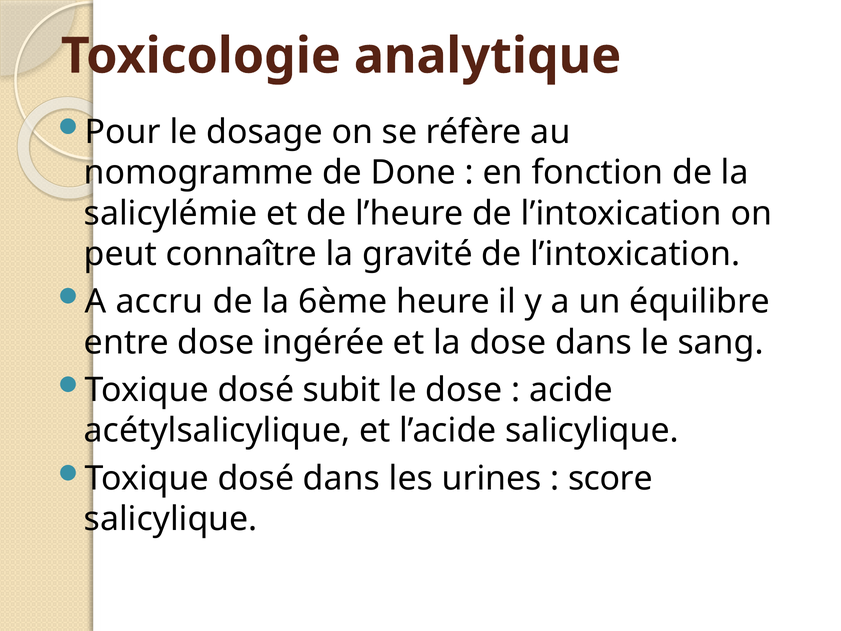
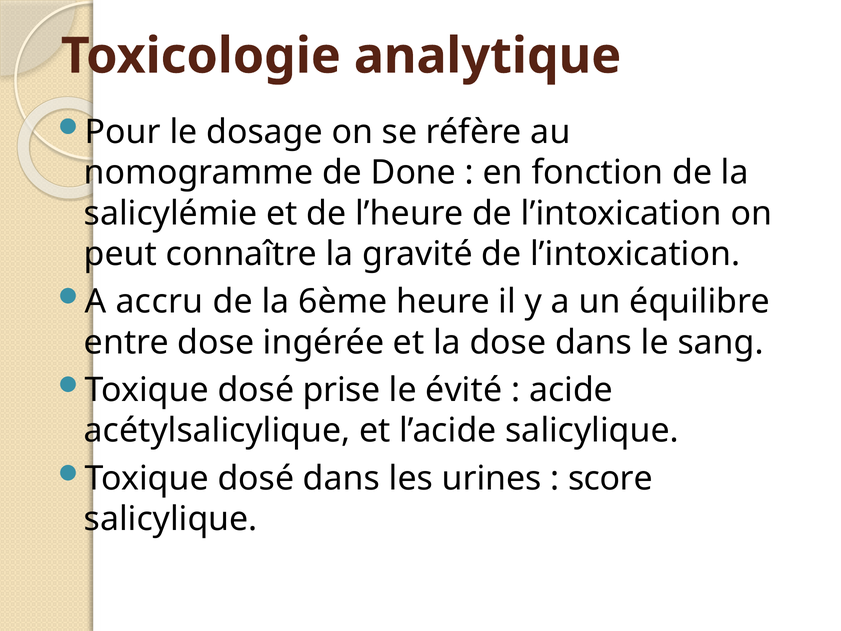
subit: subit -> prise
le dose: dose -> évité
